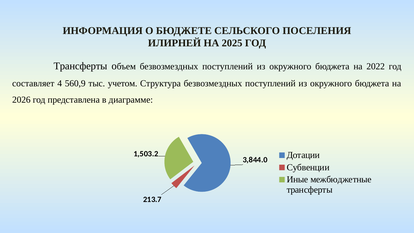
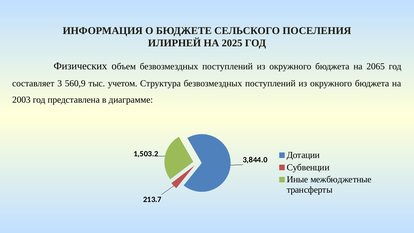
Трансферты at (80, 66): Трансферты -> Физических
2022: 2022 -> 2065
4: 4 -> 3
2026: 2026 -> 2003
